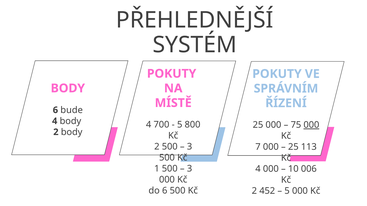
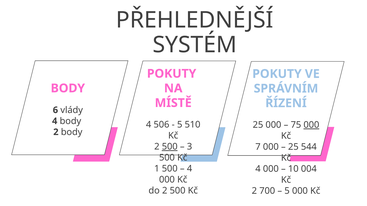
bude: bude -> vlády
700: 700 -> 506
800: 800 -> 510
500 at (170, 147) underline: none -> present
113: 113 -> 544
3 at (190, 169): 3 -> 4
006: 006 -> 004
do 6: 6 -> 2
452: 452 -> 700
